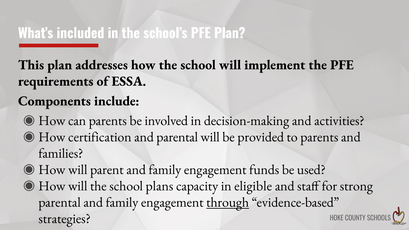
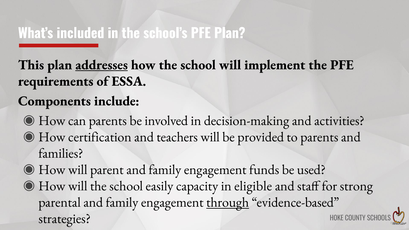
addresses underline: none -> present
and parental: parental -> teachers
plans: plans -> easily
